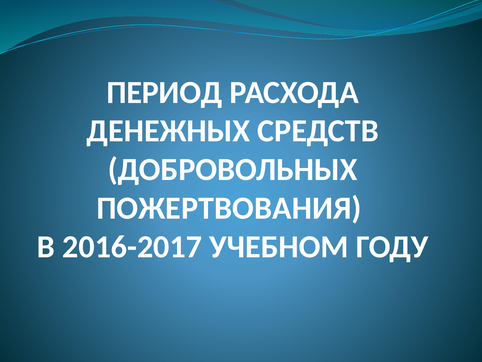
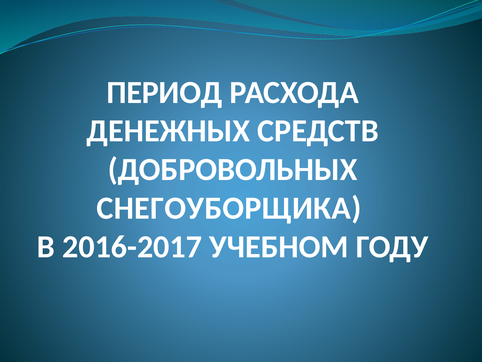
ПОЖЕРТВОВАНИЯ: ПОЖЕРТВОВАНИЯ -> СНЕГОУБОРЩИКА
